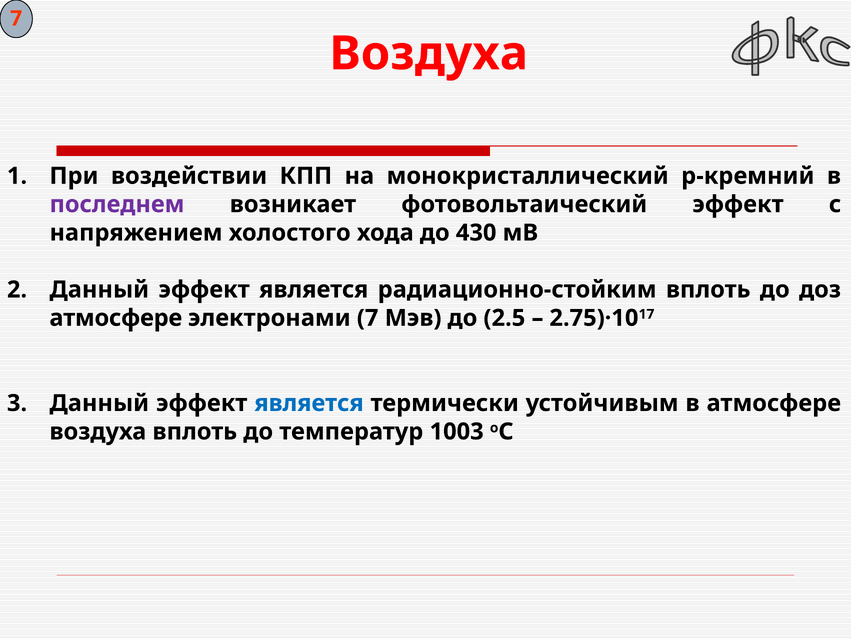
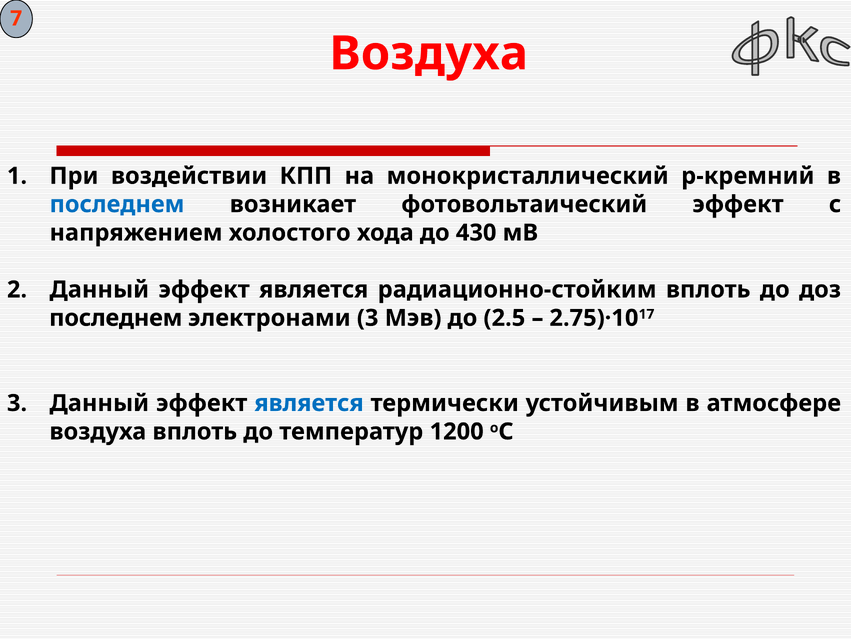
последнем at (117, 204) colour: purple -> blue
атмосфере at (116, 318): атмосфере -> последнем
электронами 7: 7 -> 3
1003: 1003 -> 1200
